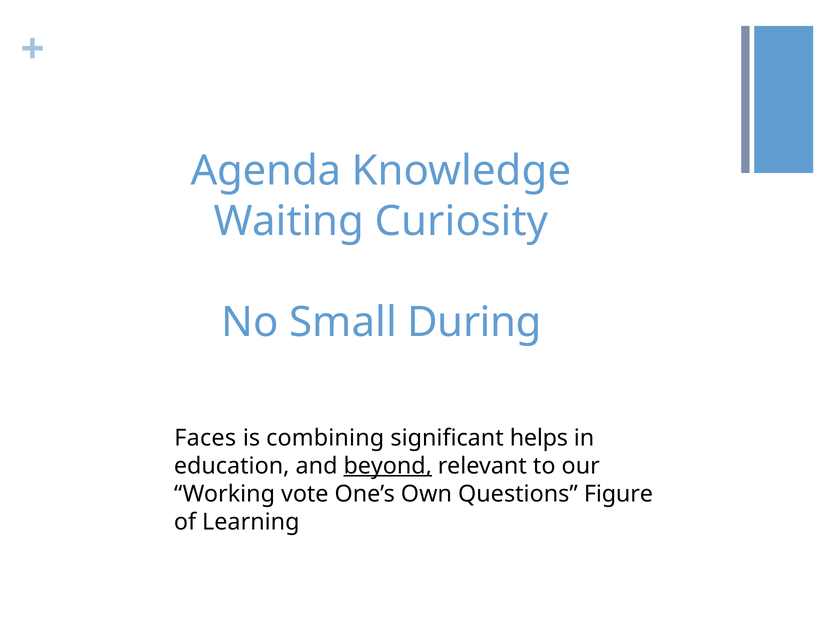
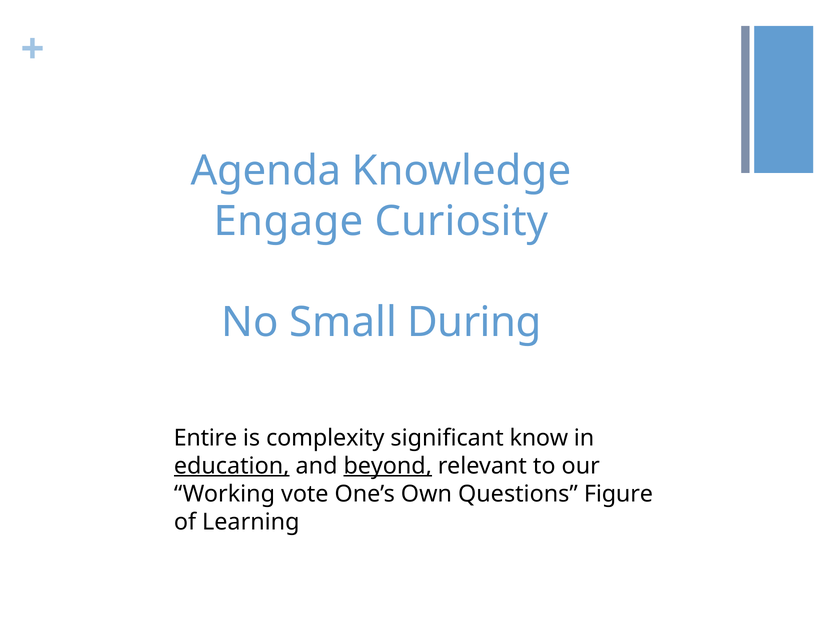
Waiting: Waiting -> Engage
Faces: Faces -> Entire
combining: combining -> complexity
helps: helps -> know
education underline: none -> present
